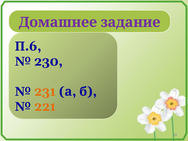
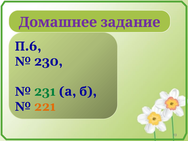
231 colour: orange -> green
